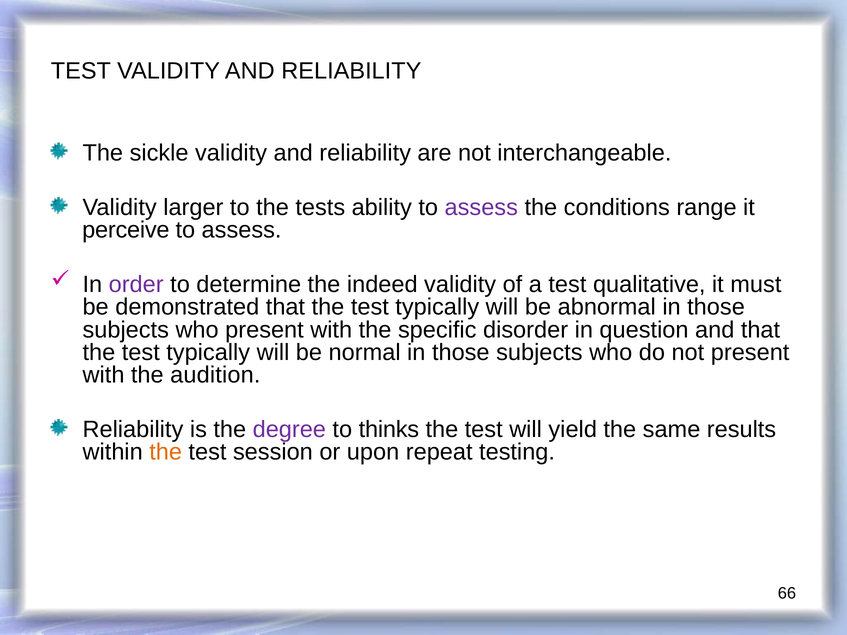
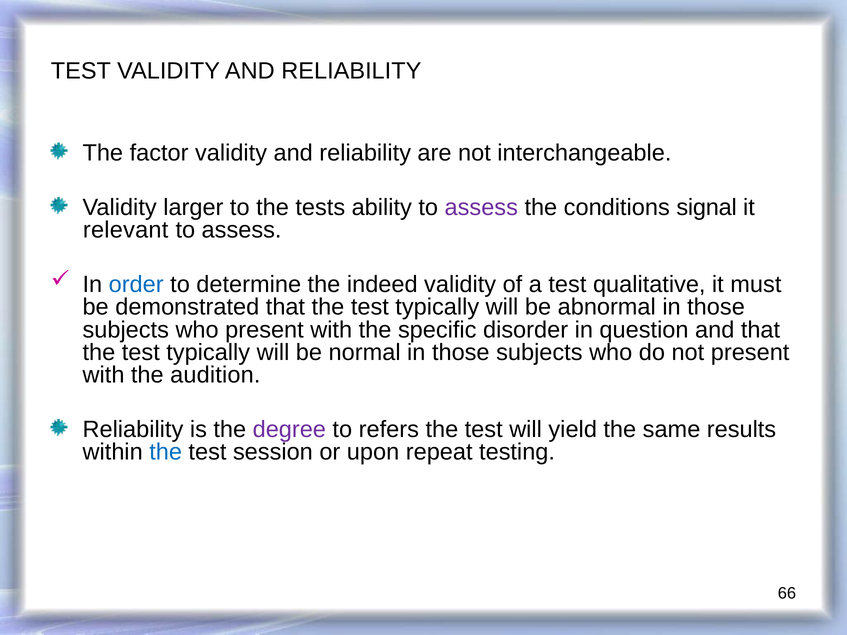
sickle: sickle -> factor
range: range -> signal
perceive: perceive -> relevant
order colour: purple -> blue
thinks: thinks -> refers
the at (166, 452) colour: orange -> blue
